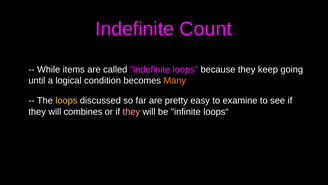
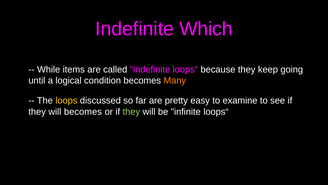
Count: Count -> Which
will combines: combines -> becomes
they at (131, 111) colour: pink -> light green
